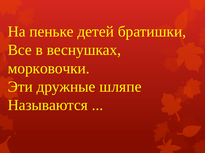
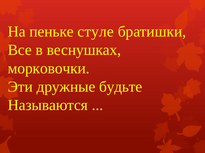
детей: детей -> стуле
шляпе: шляпе -> будьте
